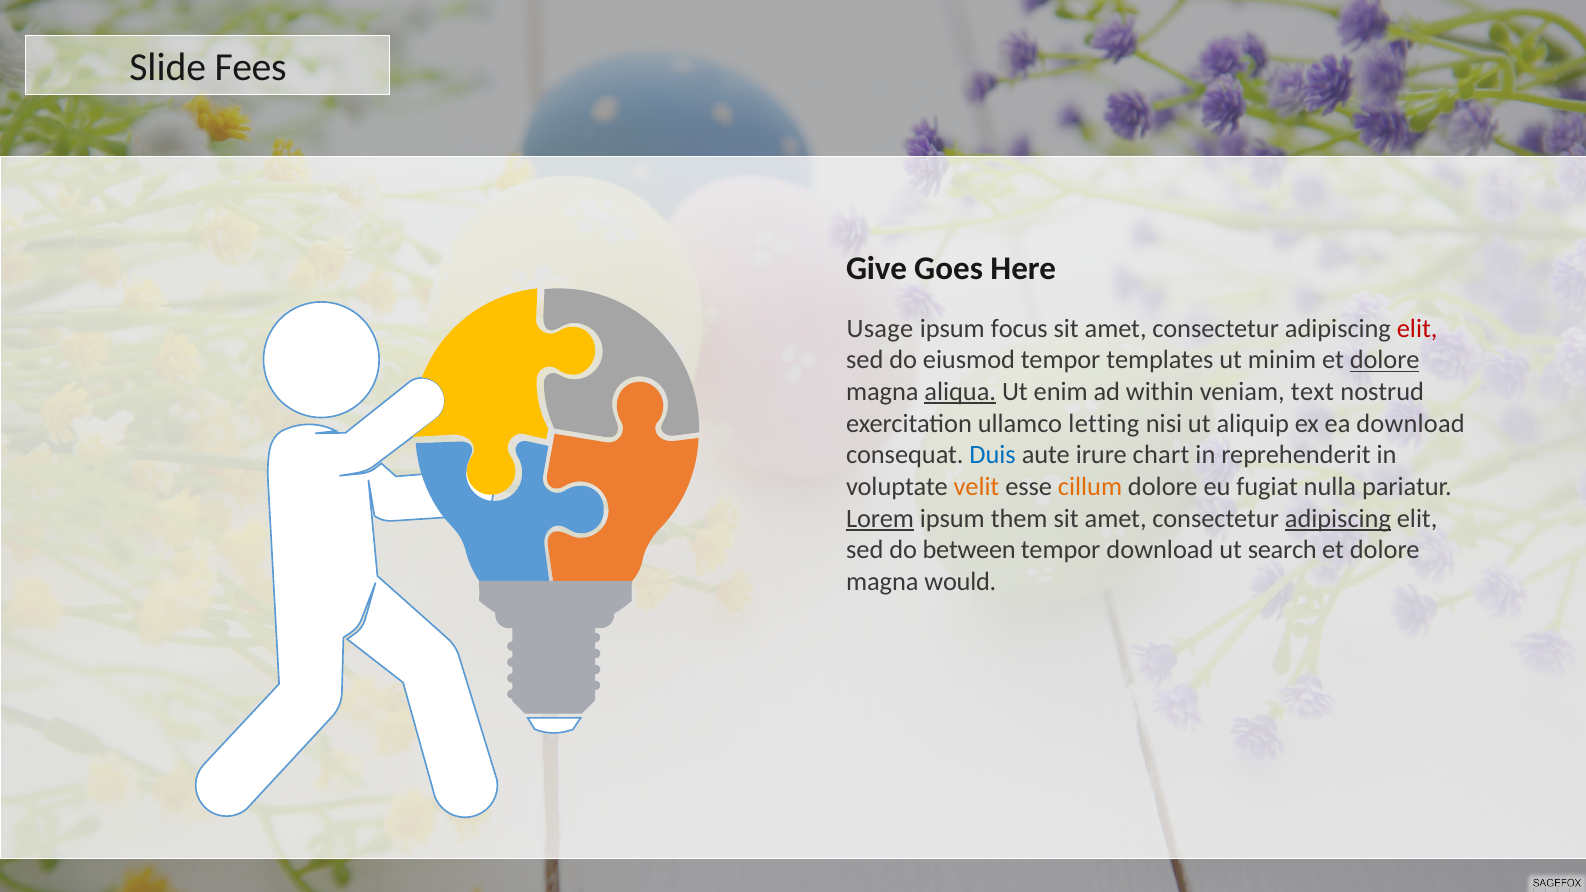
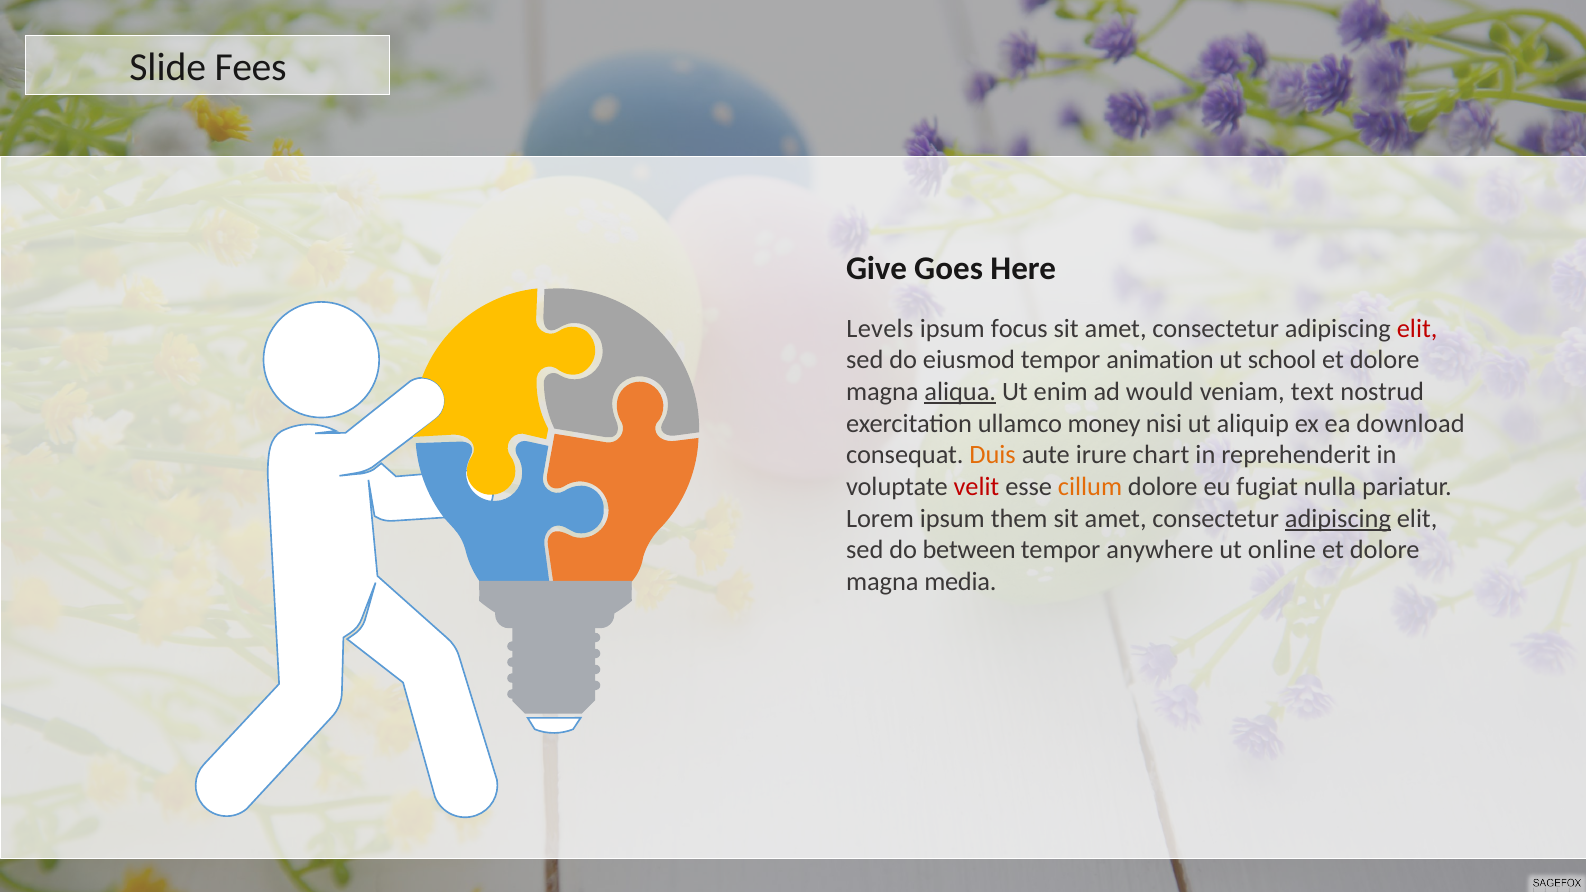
Usage: Usage -> Levels
templates: templates -> animation
minim: minim -> school
dolore at (1385, 360) underline: present -> none
within: within -> would
letting: letting -> money
Duis colour: blue -> orange
velit colour: orange -> red
Lorem underline: present -> none
tempor download: download -> anywhere
search: search -> online
would: would -> media
